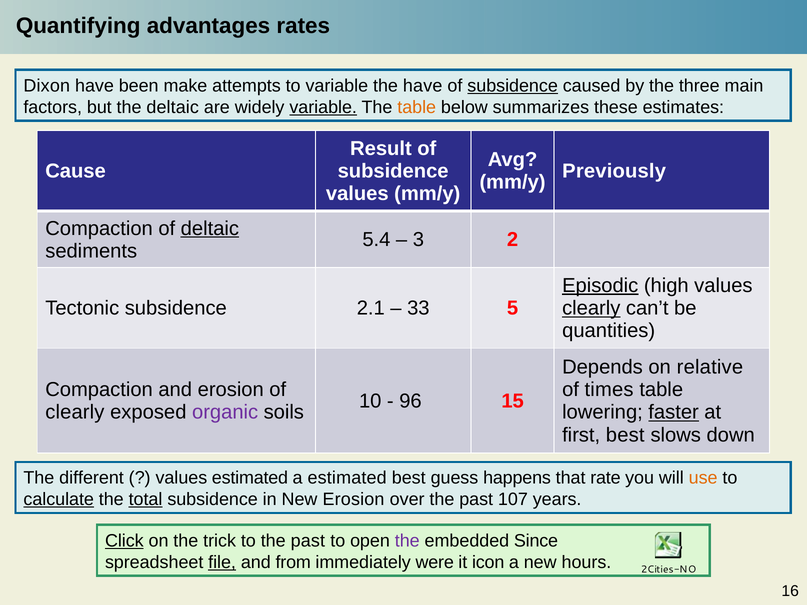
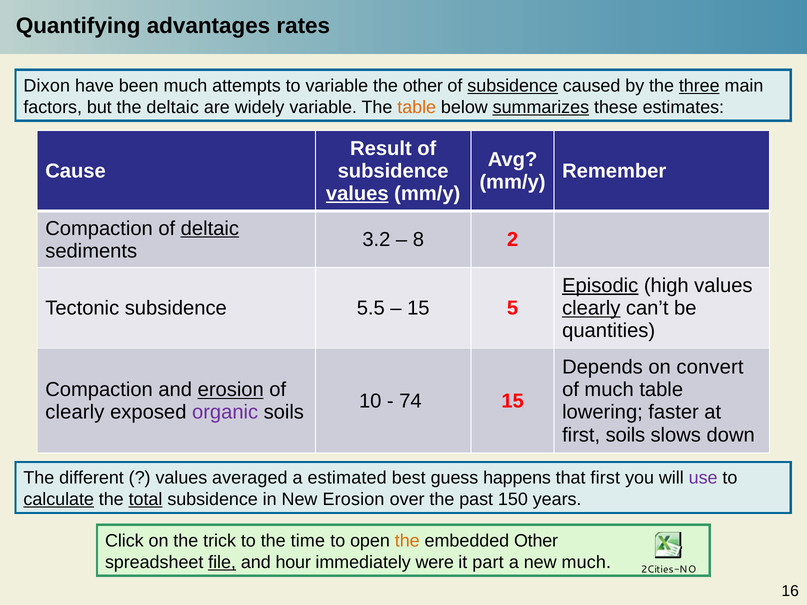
been make: make -> much
the have: have -> other
three underline: none -> present
variable at (323, 107) underline: present -> none
summarizes underline: none -> present
Previously: Previously -> Remember
values at (357, 194) underline: none -> present
5.4: 5.4 -> 3.2
3: 3 -> 8
2.1: 2.1 -> 5.5
33 at (418, 308): 33 -> 15
relative: relative -> convert
erosion at (231, 390) underline: none -> present
of times: times -> much
96: 96 -> 74
faster underline: present -> none
first best: best -> soils
values estimated: estimated -> averaged
that rate: rate -> first
use colour: orange -> purple
107: 107 -> 150
Click underline: present -> none
to the past: past -> time
the at (407, 541) colour: purple -> orange
embedded Since: Since -> Other
from: from -> hour
icon: icon -> part
new hours: hours -> much
